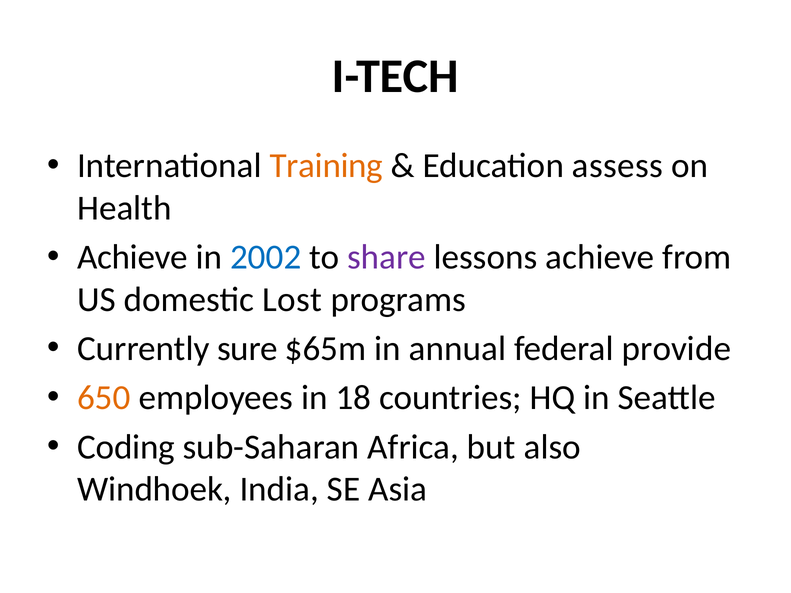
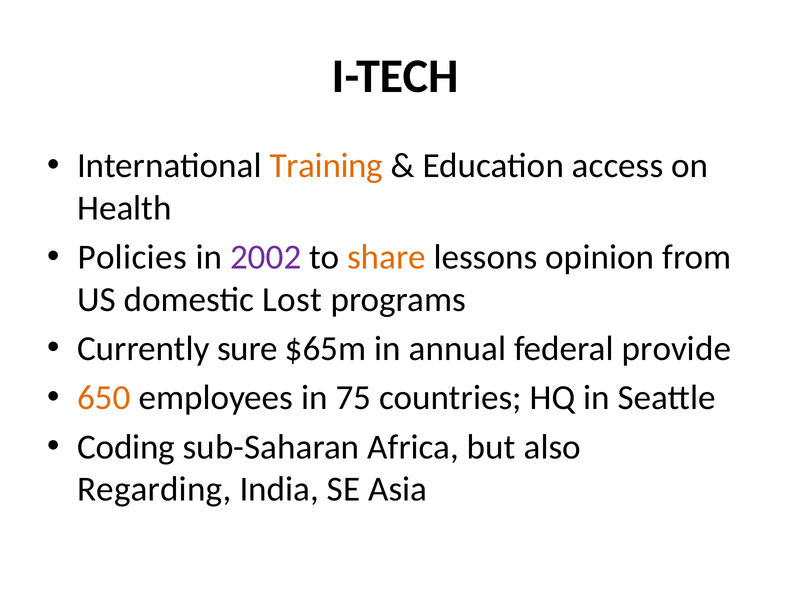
assess: assess -> access
Achieve at (133, 257): Achieve -> Policies
2002 colour: blue -> purple
share colour: purple -> orange
lessons achieve: achieve -> opinion
18: 18 -> 75
Windhoek: Windhoek -> Regarding
